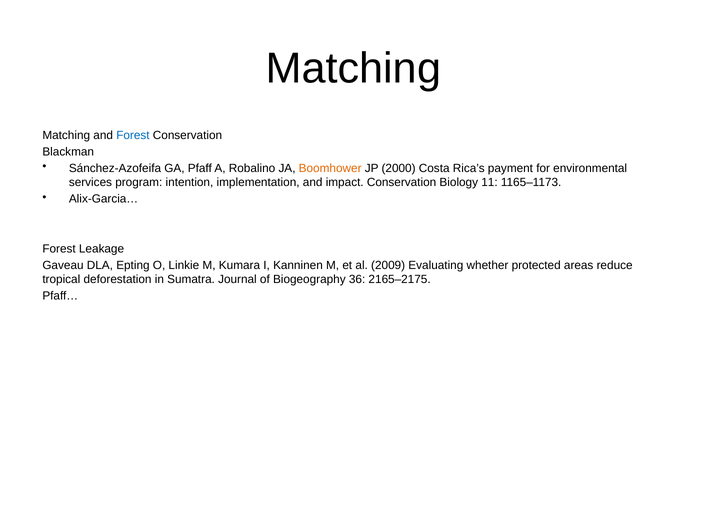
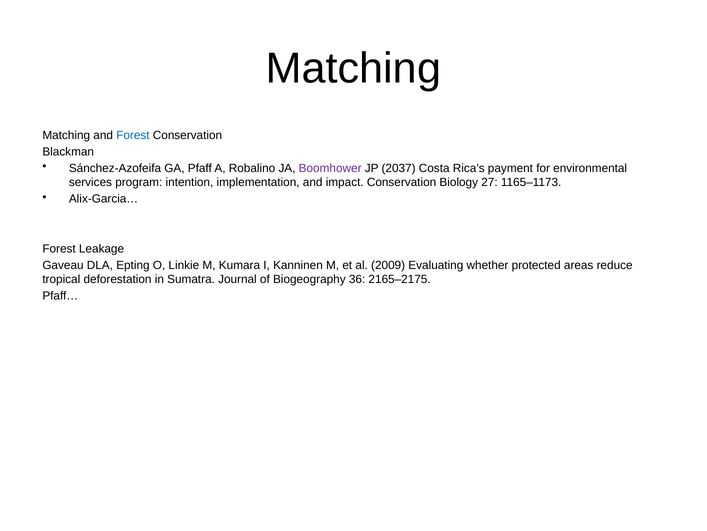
Boomhower colour: orange -> purple
2000: 2000 -> 2037
11: 11 -> 27
